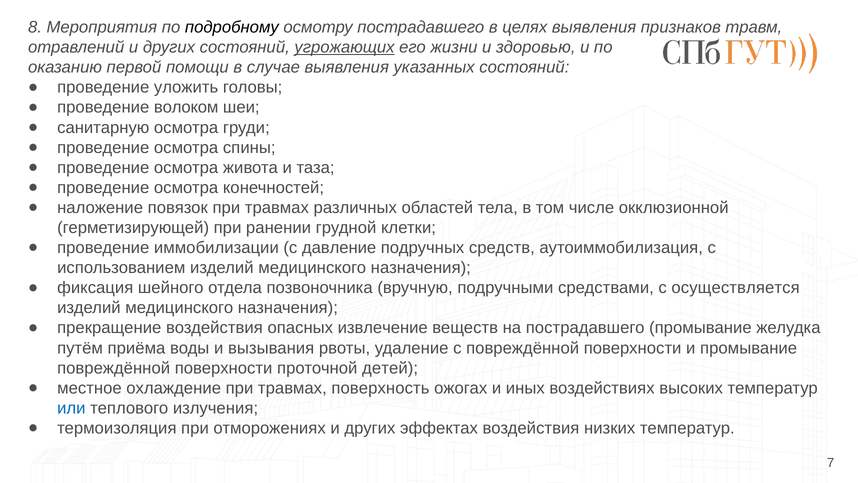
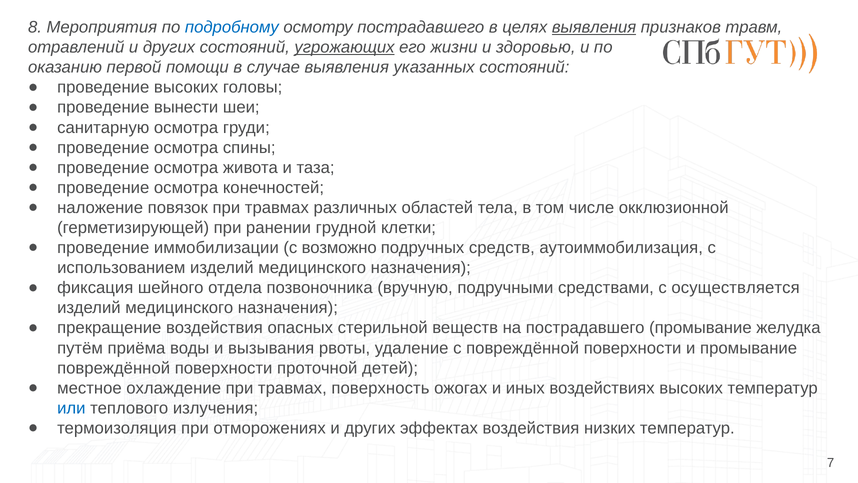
подробному colour: black -> blue
выявления at (594, 27) underline: none -> present
проведение уложить: уложить -> высоких
волоком: волоком -> вынести
давление: давление -> возможно
извлечение: извлечение -> стерильной
